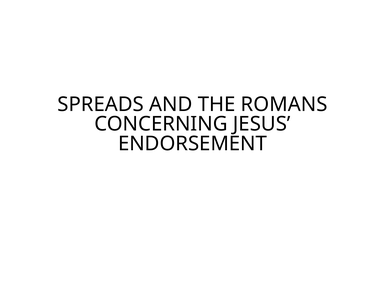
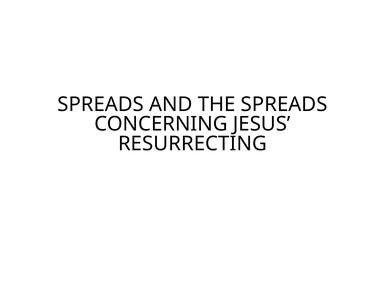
THE ROMANS: ROMANS -> SPREADS
ENDORSEMENT: ENDORSEMENT -> RESURRECTING
